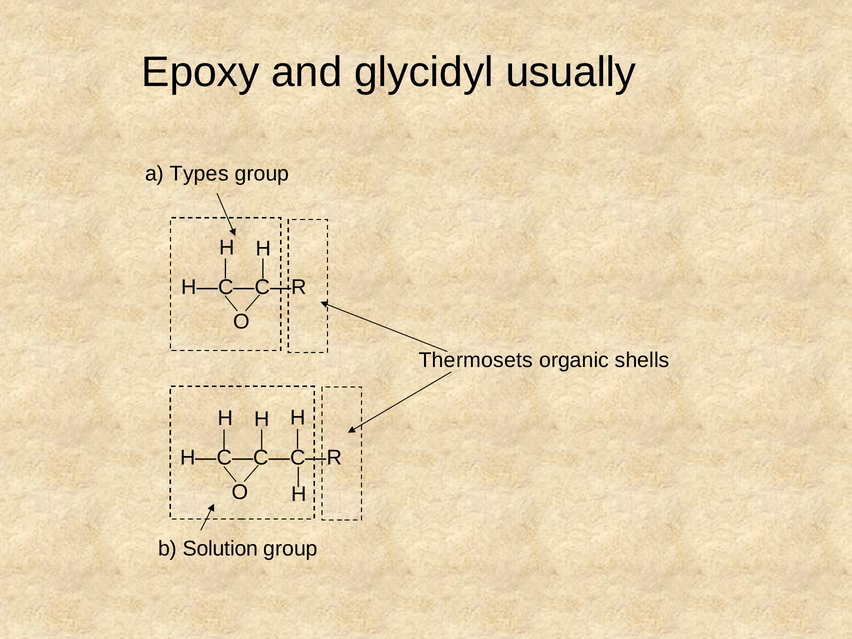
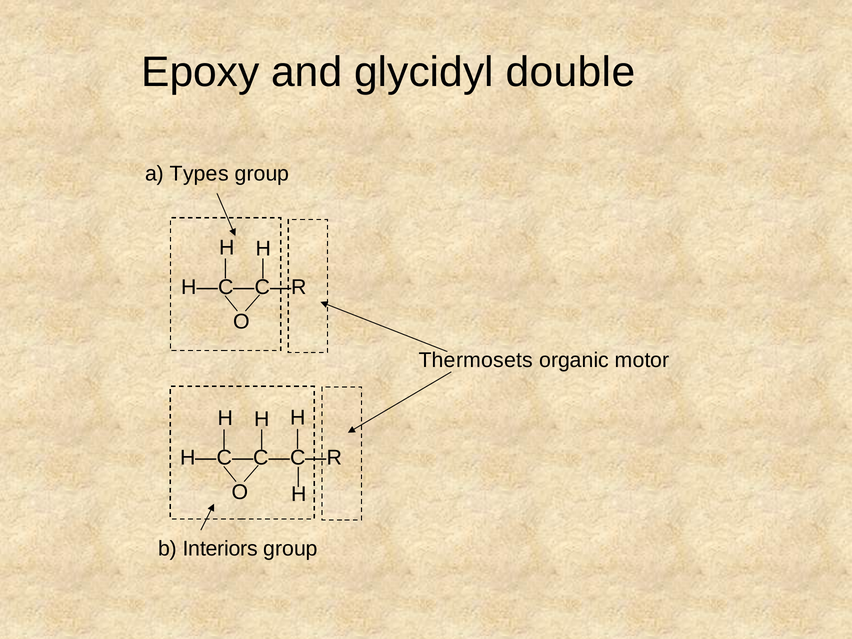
usually: usually -> double
shells: shells -> motor
Solution: Solution -> Interiors
